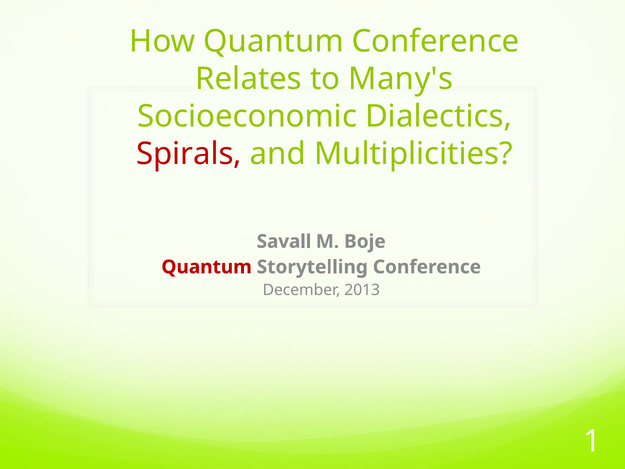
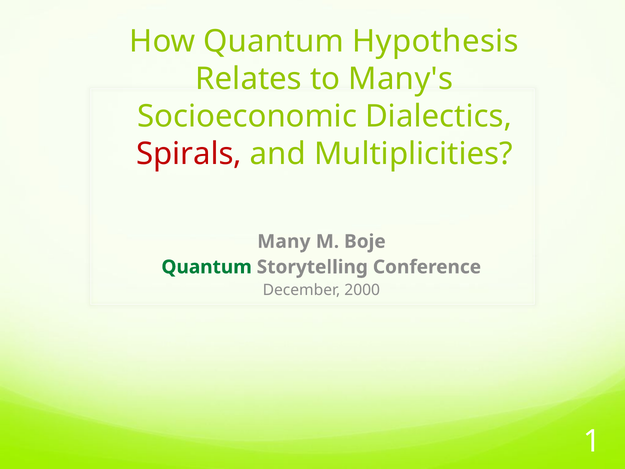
Quantum Conference: Conference -> Hypothesis
Savall: Savall -> Many
Quantum at (207, 267) colour: red -> green
2013: 2013 -> 2000
